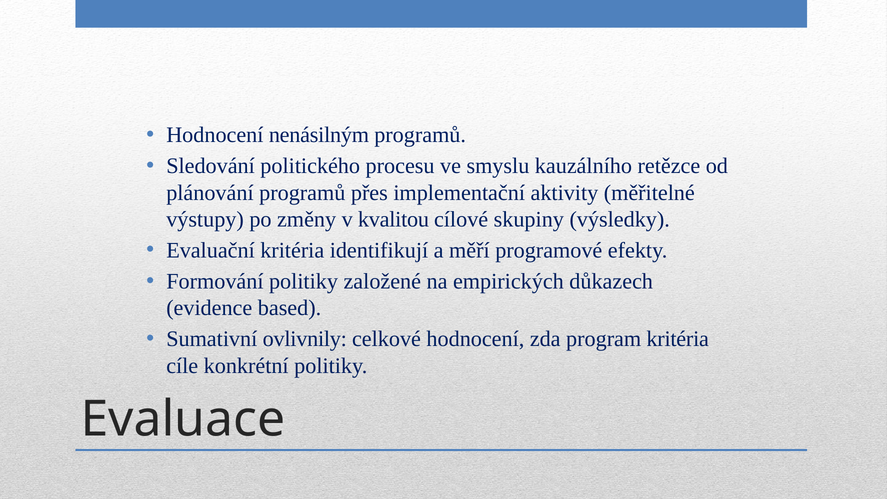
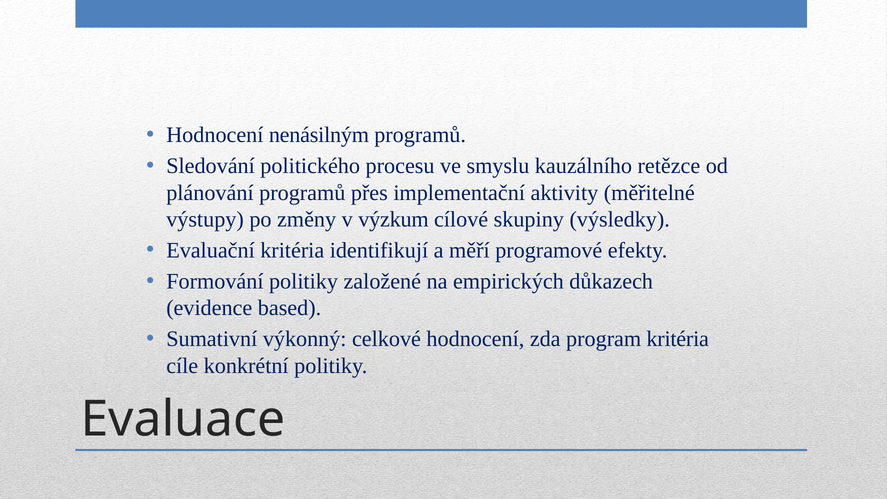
kvalitou: kvalitou -> výzkum
ovlivnily: ovlivnily -> výkonný
